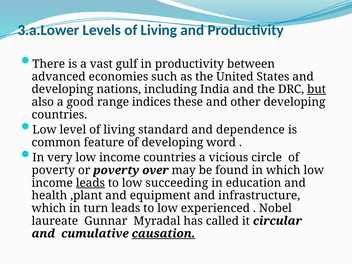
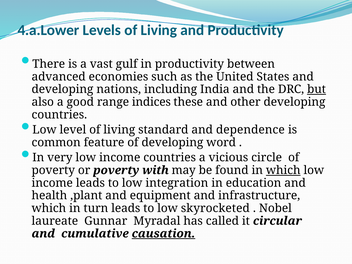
3.a.Lower: 3.a.Lower -> 4.a.Lower
over: over -> with
which at (283, 170) underline: none -> present
leads at (90, 183) underline: present -> none
succeeding: succeeding -> integration
experienced: experienced -> skyrocketed
